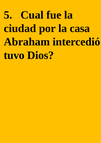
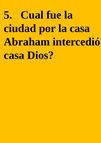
tuvo at (14, 55): tuvo -> casa
